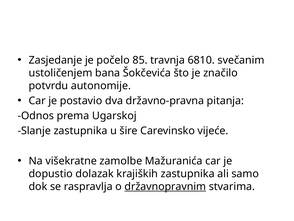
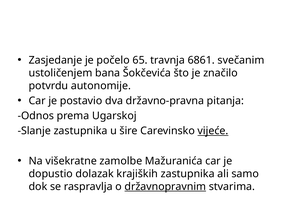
85: 85 -> 65
6810: 6810 -> 6861
vijeće underline: none -> present
